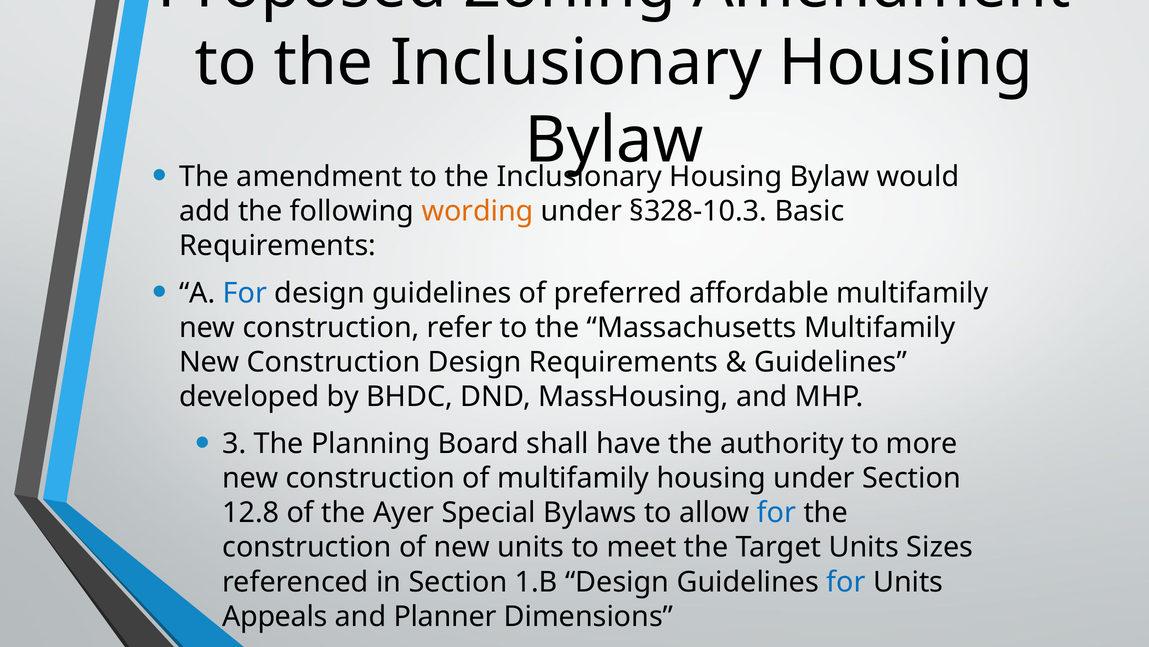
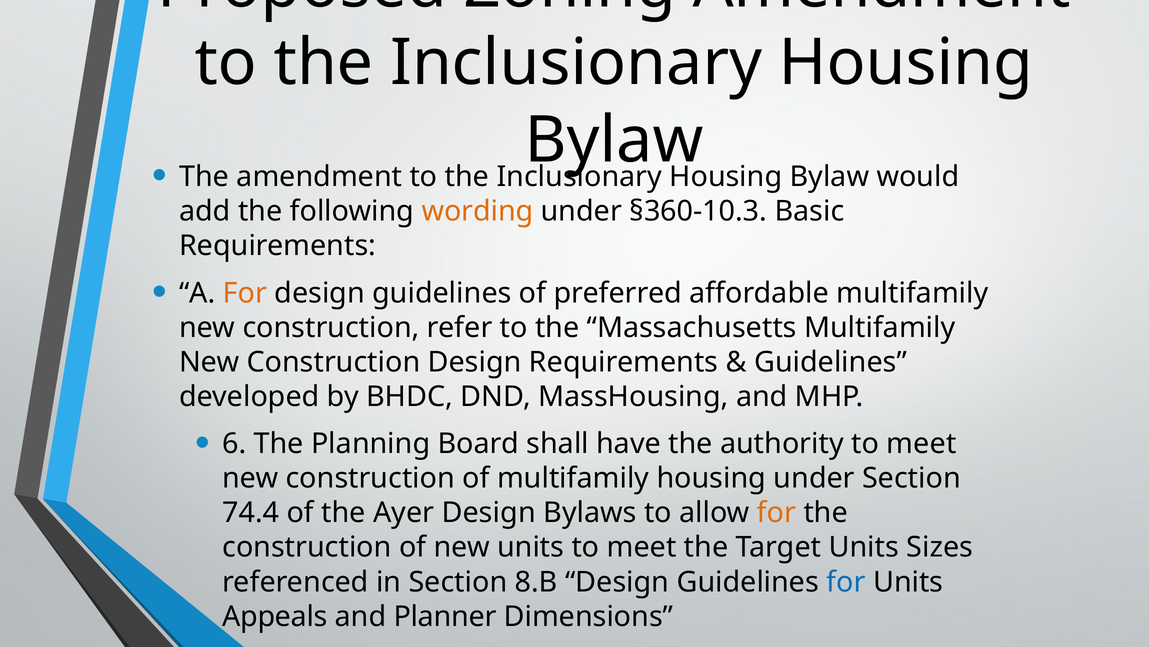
§328-10.3: §328-10.3 -> §360-10.3
For at (245, 293) colour: blue -> orange
3: 3 -> 6
authority to more: more -> meet
12.8: 12.8 -> 74.4
Ayer Special: Special -> Design
for at (777, 512) colour: blue -> orange
1.B: 1.B -> 8.B
